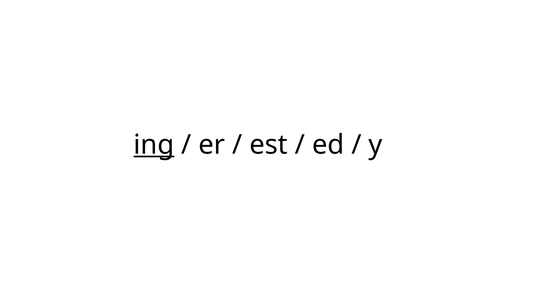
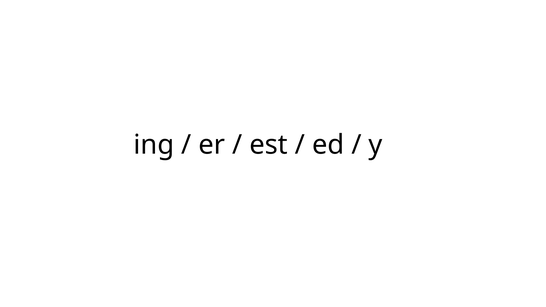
ing underline: present -> none
